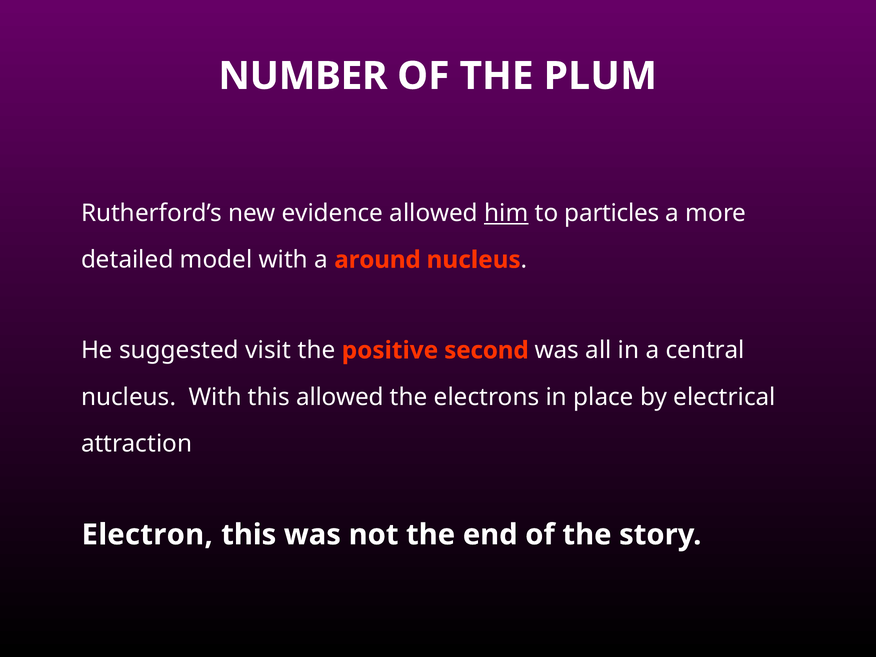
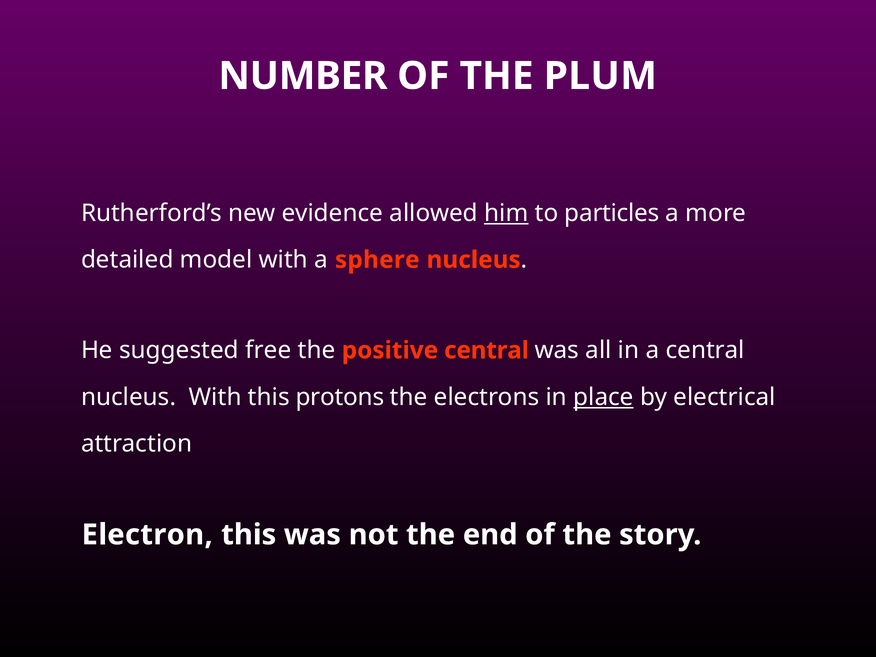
around: around -> sphere
visit: visit -> free
positive second: second -> central
this allowed: allowed -> protons
place underline: none -> present
